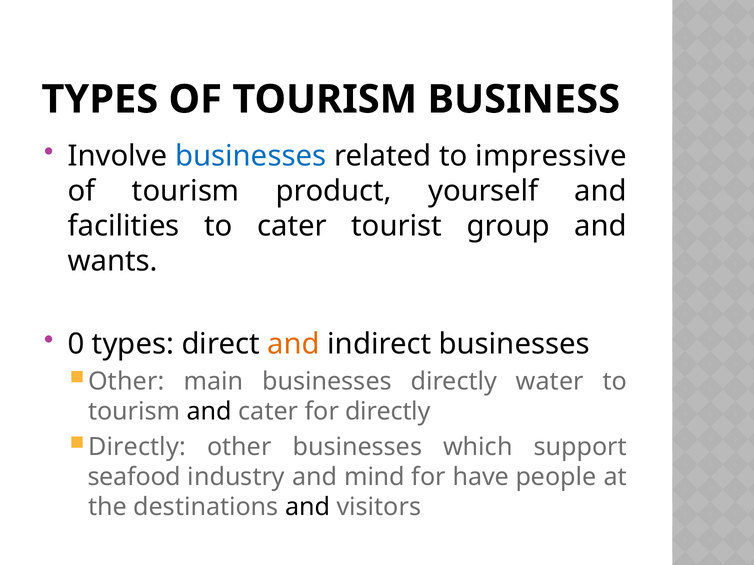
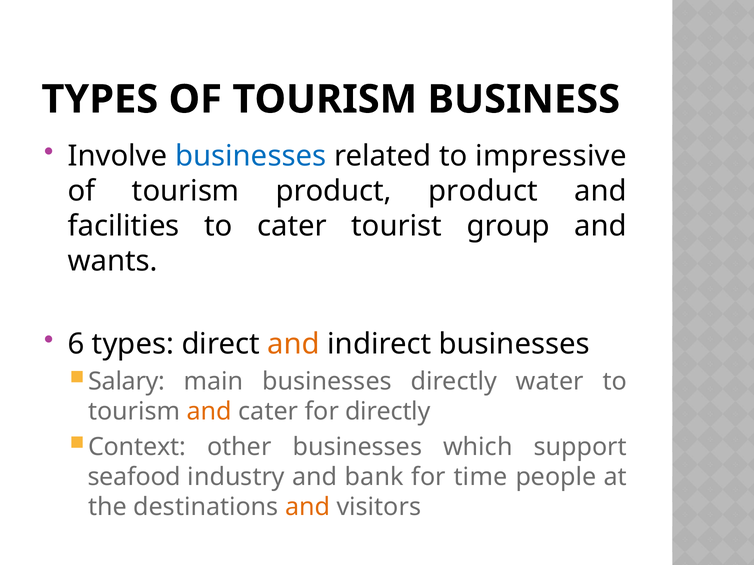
product yourself: yourself -> product
0: 0 -> 6
Other at (126, 382): Other -> Salary
and at (209, 412) colour: black -> orange
Directly at (137, 447): Directly -> Context
mind: mind -> bank
have: have -> time
and at (308, 508) colour: black -> orange
